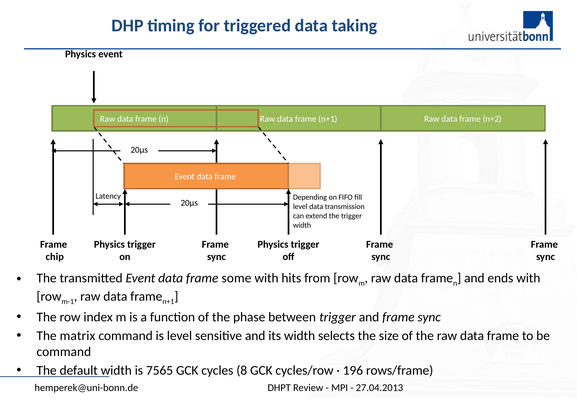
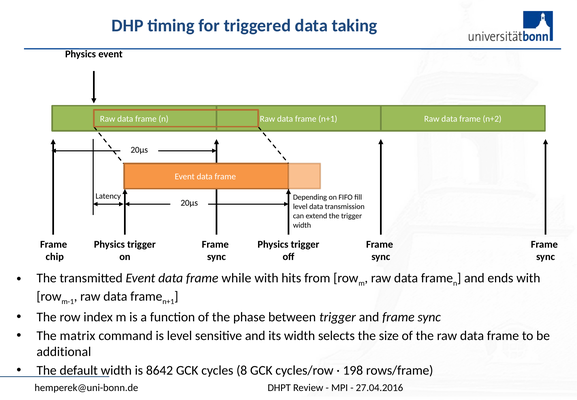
some: some -> while
command at (64, 351): command -> additional
7565: 7565 -> 8642
196: 196 -> 198
27.04.2013: 27.04.2013 -> 27.04.2016
